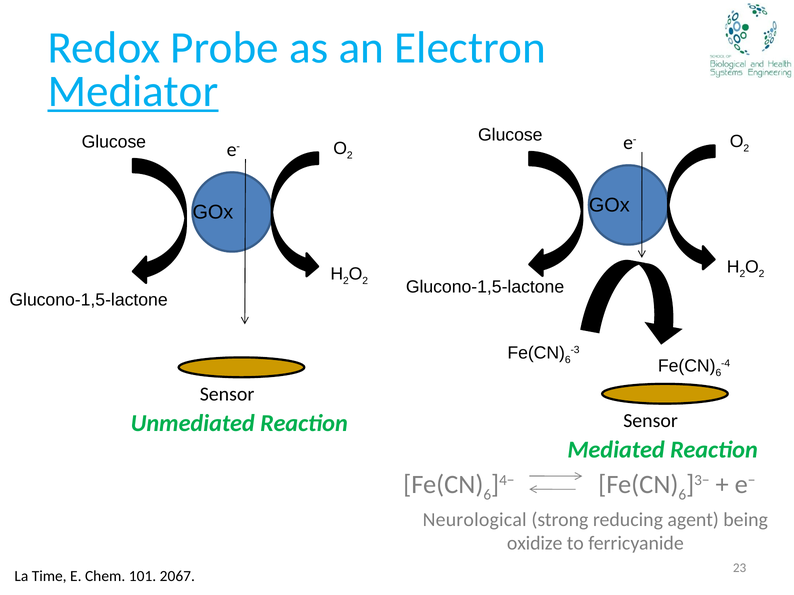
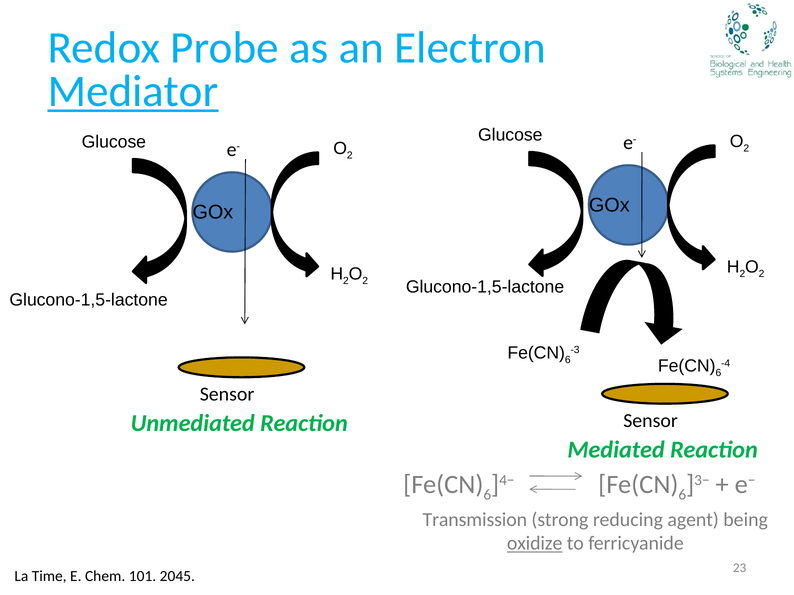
Neurological: Neurological -> Transmission
oxidize underline: none -> present
2067: 2067 -> 2045
